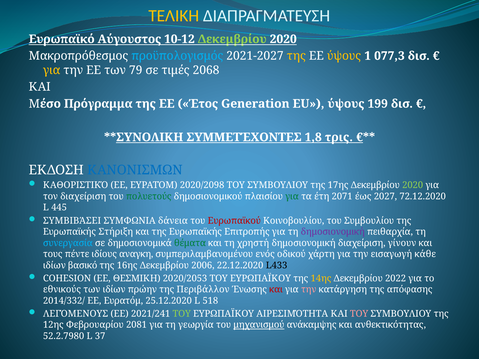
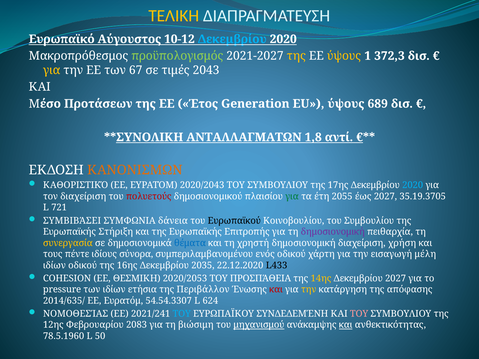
Δεκεμβρίου at (232, 39) colour: light green -> light blue
προϋπολογισμός colour: light blue -> light green
077,3: 077,3 -> 372,3
79: 79 -> 67
2068: 2068 -> 2043
Πρόγραμμα: Πρόγραμμα -> Προτάσεων
199: 199 -> 689
ΣΥΜΜΕΤΈΧΟΝΤΕΣ: ΣΥΜΜΕΤΈΧΟΝΤΕΣ -> ΑΝΤΑΛΛΑΓΜΑΤΩΝ
τρις: τρις -> αντί
ΚΑΝΟΝΙΣΜΩΝ colour: blue -> orange
2020/2098: 2020/2098 -> 2020/2043
2020 at (413, 185) colour: light green -> light blue
πολυετούς colour: green -> red
2071: 2071 -> 2055
72.12.2020: 72.12.2020 -> 35.19.3705
445: 445 -> 721
Ευρωπαϊκού colour: red -> black
συνεργασία colour: light blue -> yellow
θέματα colour: green -> blue
γίνουν: γίνουν -> χρήση
αναγκη: αναγκη -> σύνορα
κάθε: κάθε -> μέλη
ιδίων βασικό: βασικό -> οδικού
2006: 2006 -> 2035
2020/2053 ΤΟΥ ΕΥΡΩΠΑΪΚΟΥ: ΕΥΡΩΠΑΪΚΟΥ -> ΠΡΟΣΠΆΘΕΙΑ
Δεκεμβρίου 2022: 2022 -> 2027
εθνικούς: εθνικούς -> pressure
πρώην: πρώην -> ετήσια
την at (309, 290) colour: pink -> yellow
2014/332/: 2014/332/ -> 2014/635/
25.12.2020: 25.12.2020 -> 54.54.3307
518: 518 -> 624
ΛΕΓΌΜΕΝΟΥΣ: ΛΕΓΌΜΕΝΟΥΣ -> ΝΟΜΟΘΕΣΊΑΣ
ΤΟΥ at (182, 314) colour: light green -> light blue
ΑΙΡΕΣΙΜΌΤΗΤΑ: ΑΙΡΕΣΙΜΌΤΗΤΑ -> ΣΥΝΔΕΔΕΜΈΝΗ
2081: 2081 -> 2083
γεωργία: γεωργία -> βιώσιμη
και at (346, 325) underline: none -> present
52.2.7980: 52.2.7980 -> 78.5.1960
37: 37 -> 50
